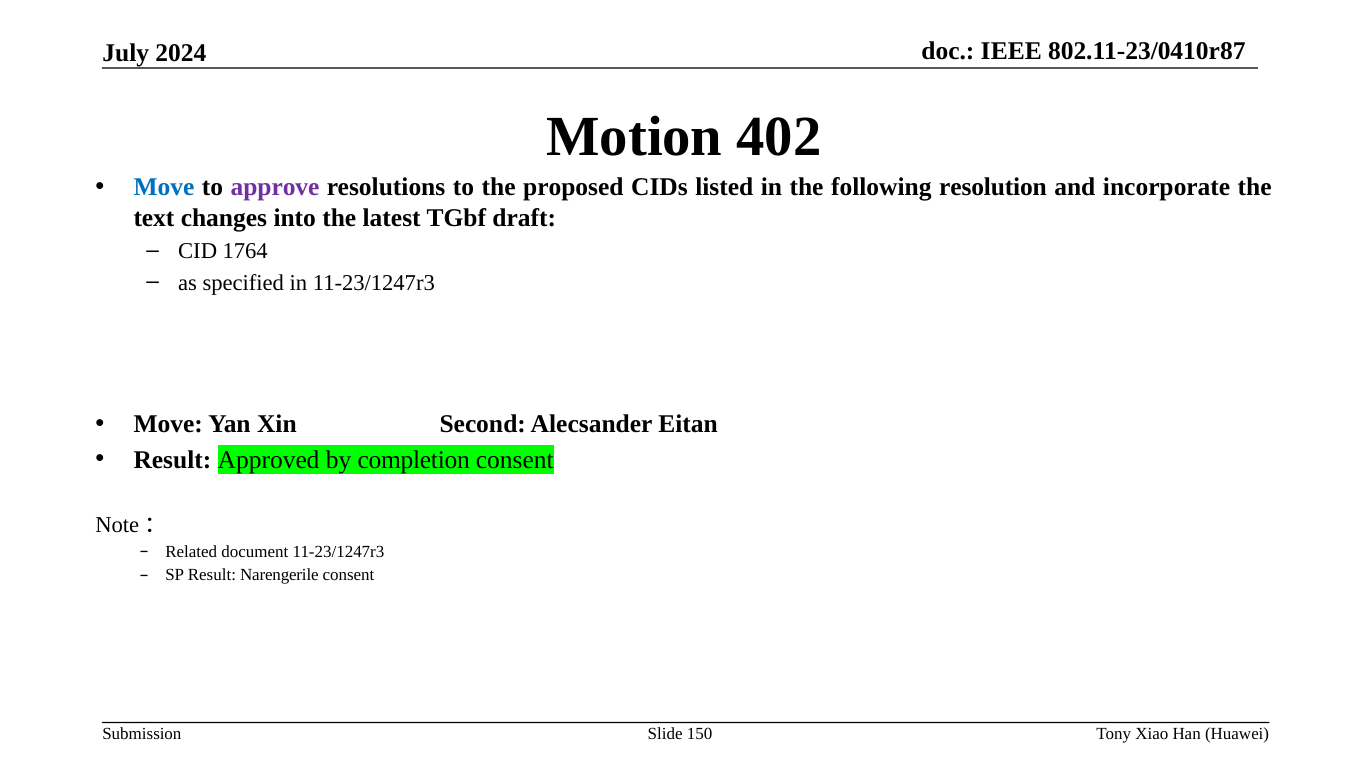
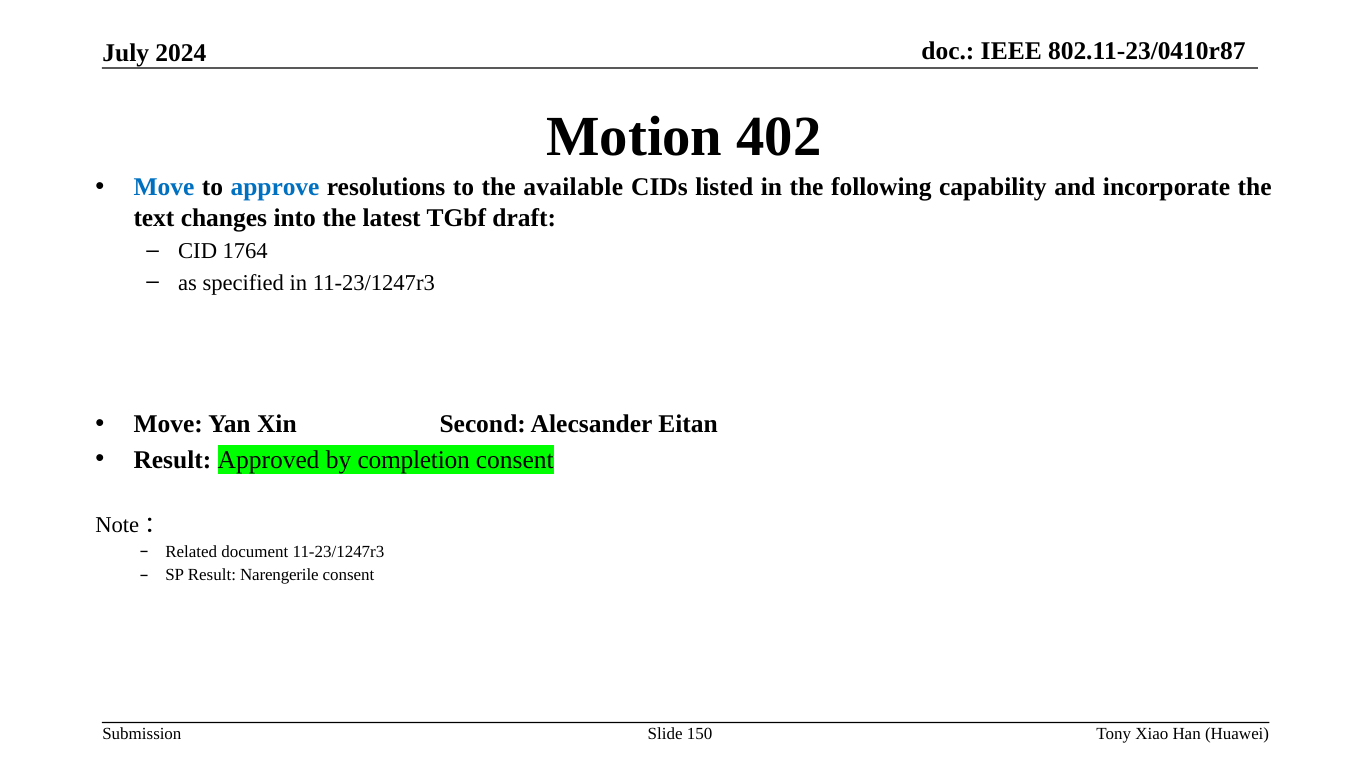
approve colour: purple -> blue
proposed: proposed -> available
resolution: resolution -> capability
